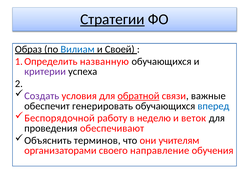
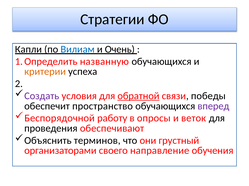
Стратегии underline: present -> none
Образ: Образ -> Капли
Своей: Своей -> Очень
критерии colour: purple -> orange
важные: важные -> победы
генерировать: генерировать -> пространство
вперед colour: blue -> purple
неделю: неделю -> опросы
учителям: учителям -> грустный
